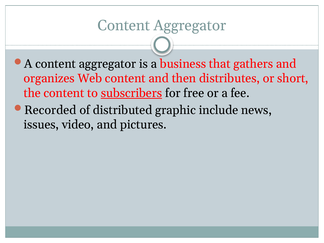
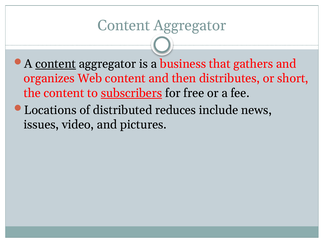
content at (56, 64) underline: none -> present
Recorded: Recorded -> Locations
graphic: graphic -> reduces
